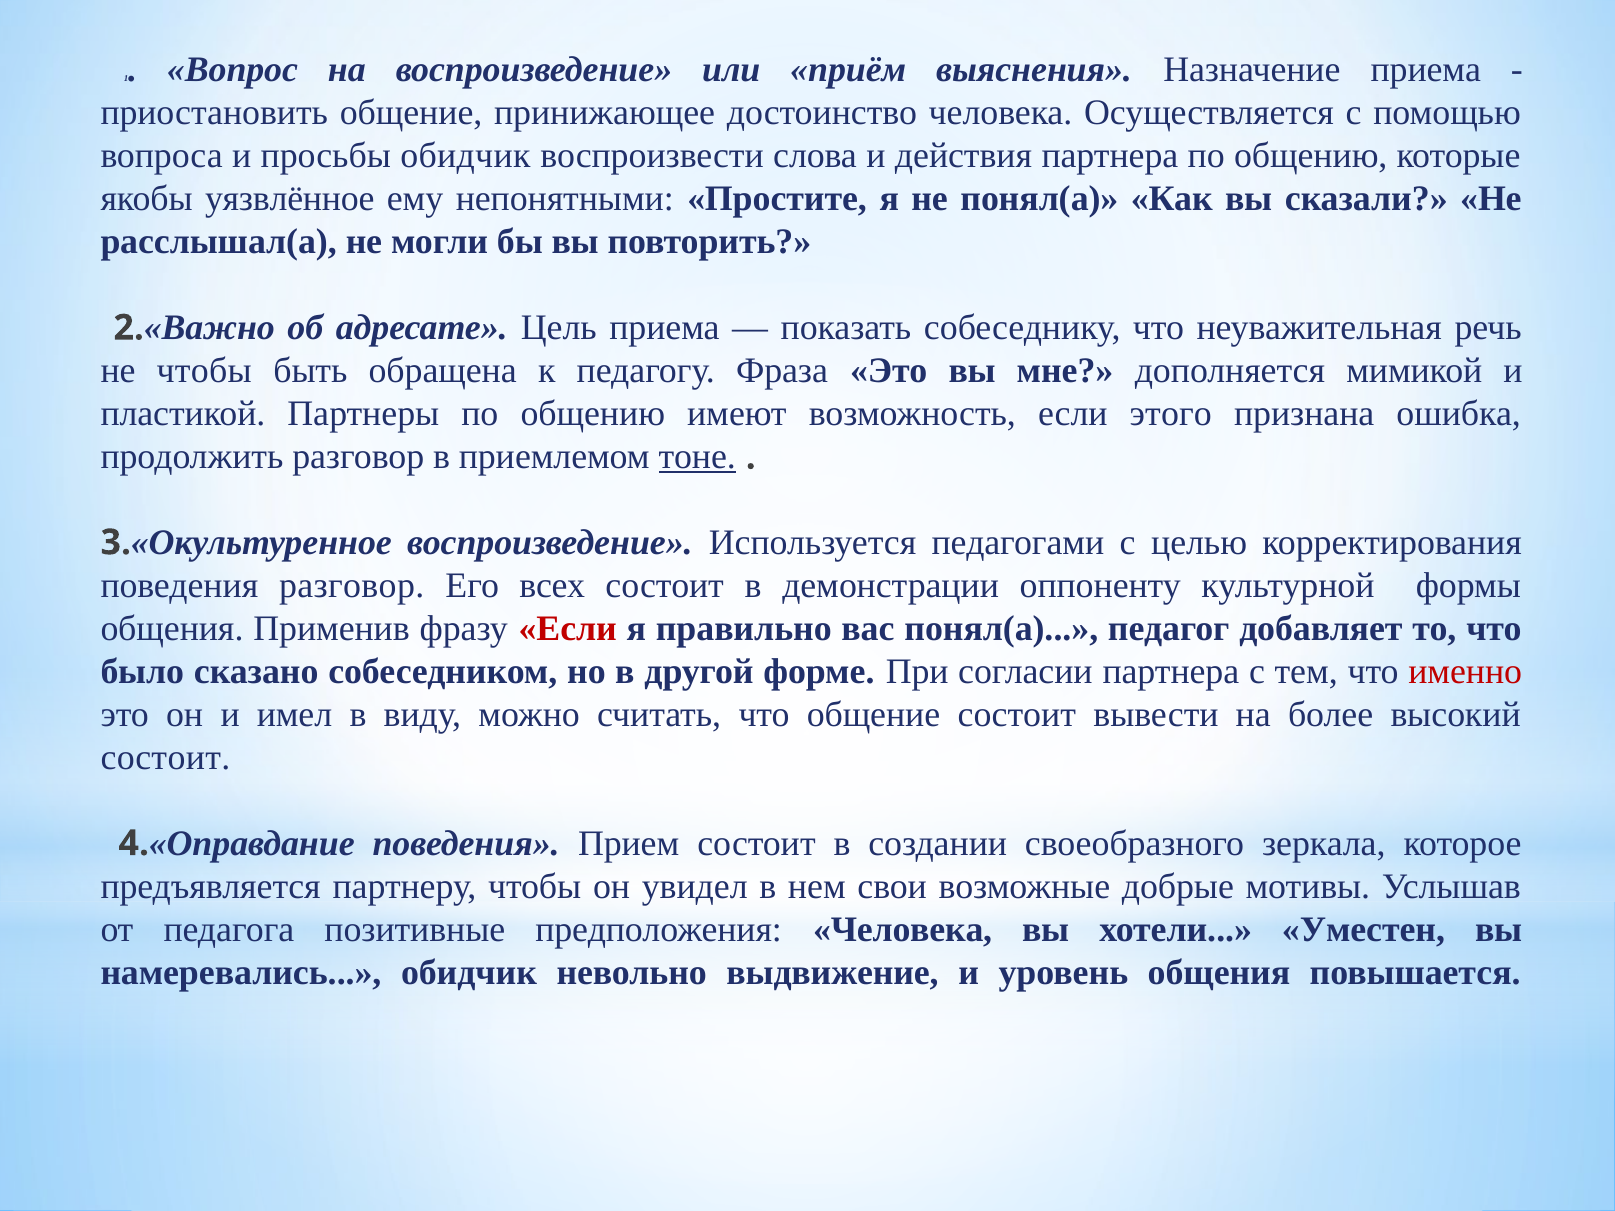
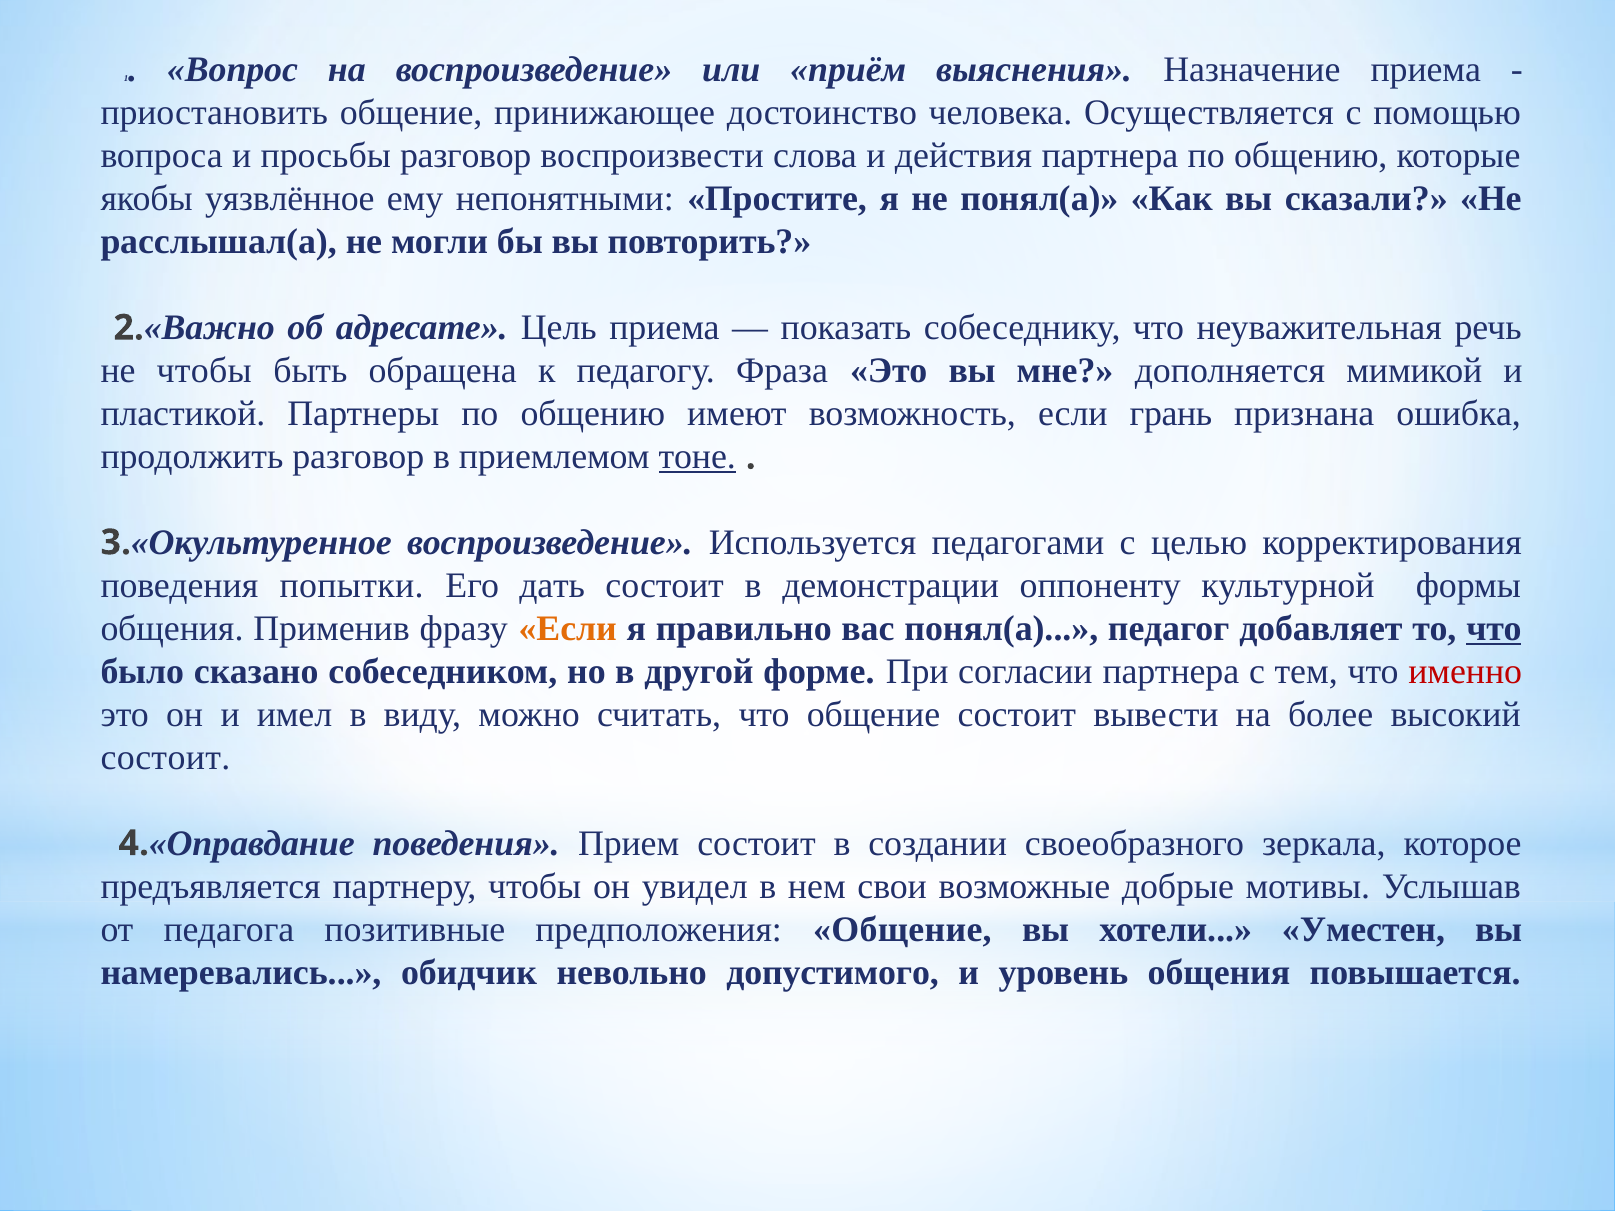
просьбы обидчик: обидчик -> разговор
этого: этого -> грань
поведения разговор: разговор -> попытки
всех: всех -> дать
Если at (568, 629) colour: red -> orange
что at (1494, 629) underline: none -> present
предположения Человека: Человека -> Общение
выдвижение: выдвижение -> допустимого
